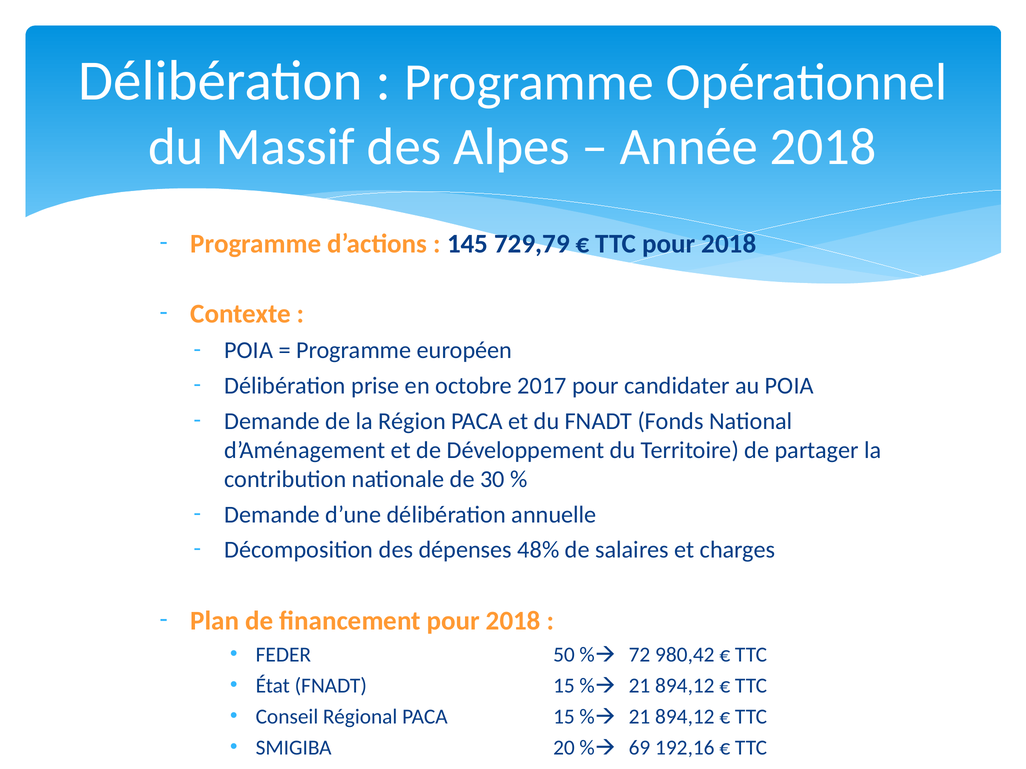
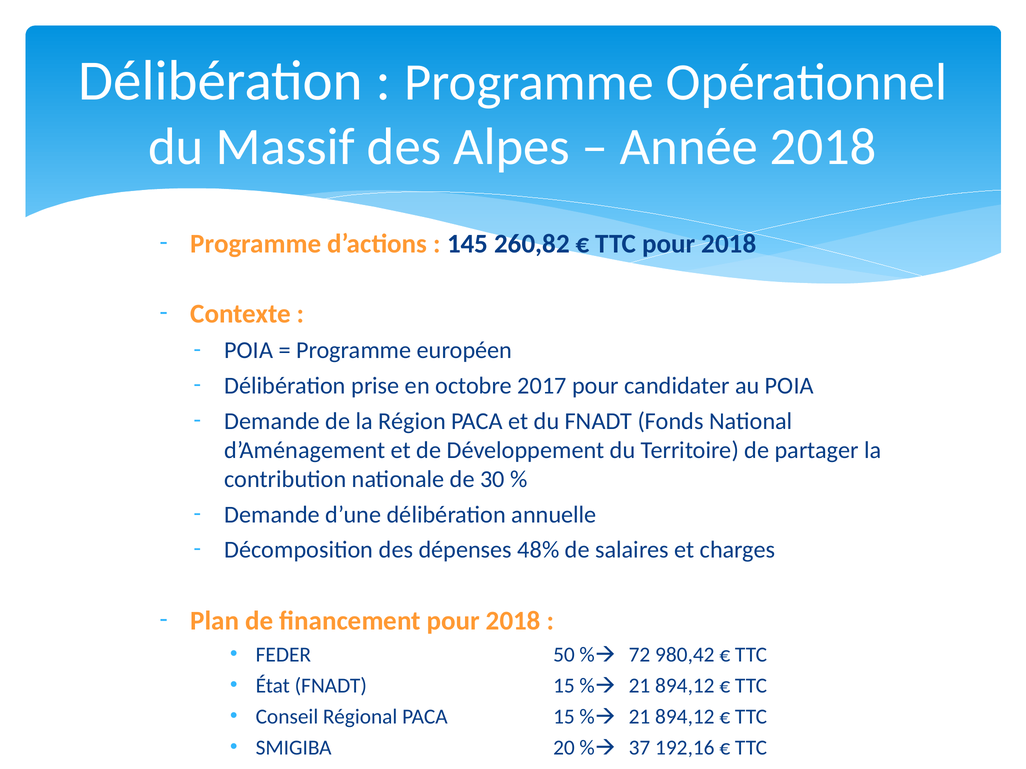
729,79: 729,79 -> 260,82
69: 69 -> 37
